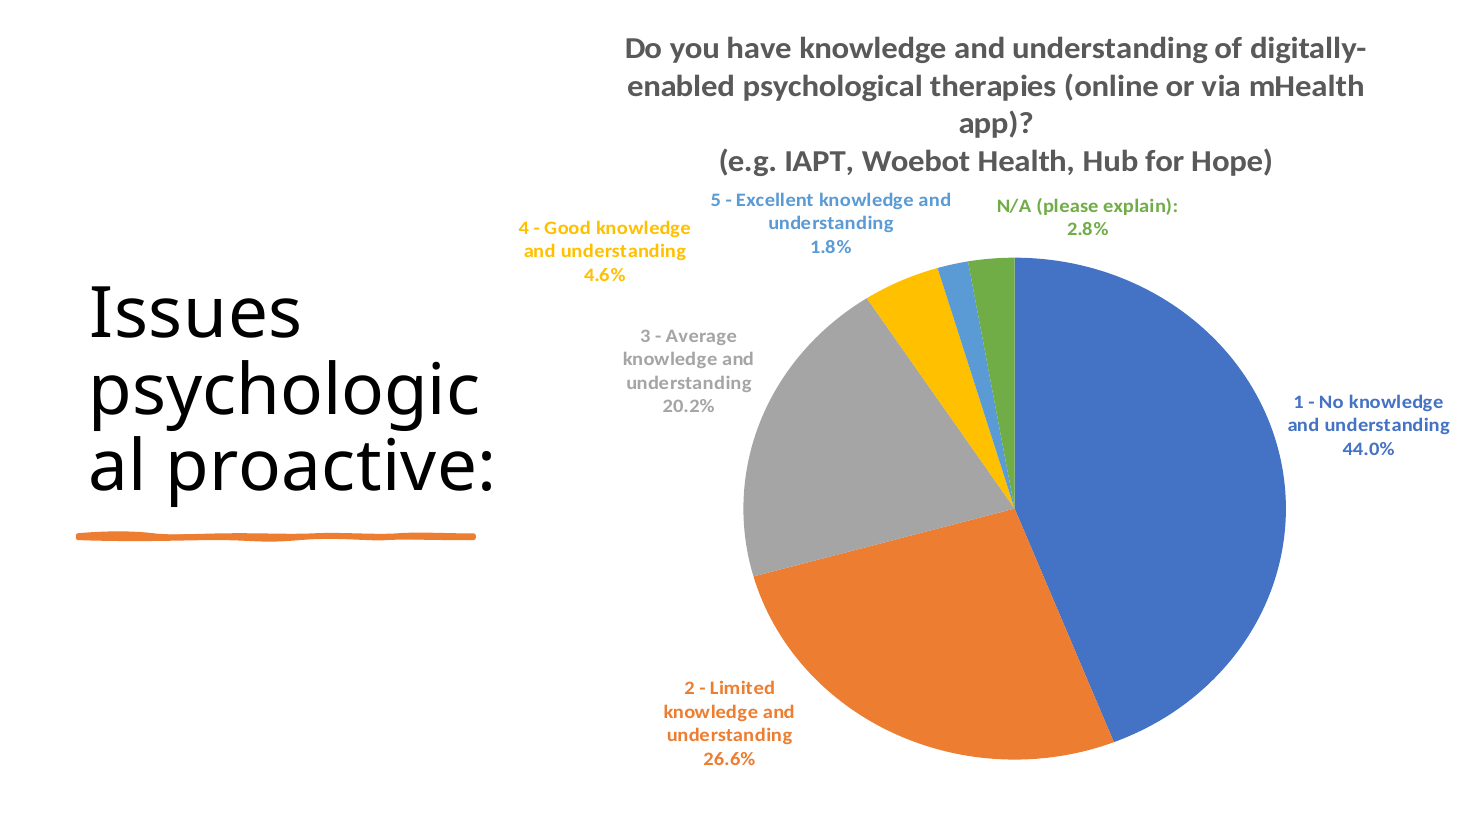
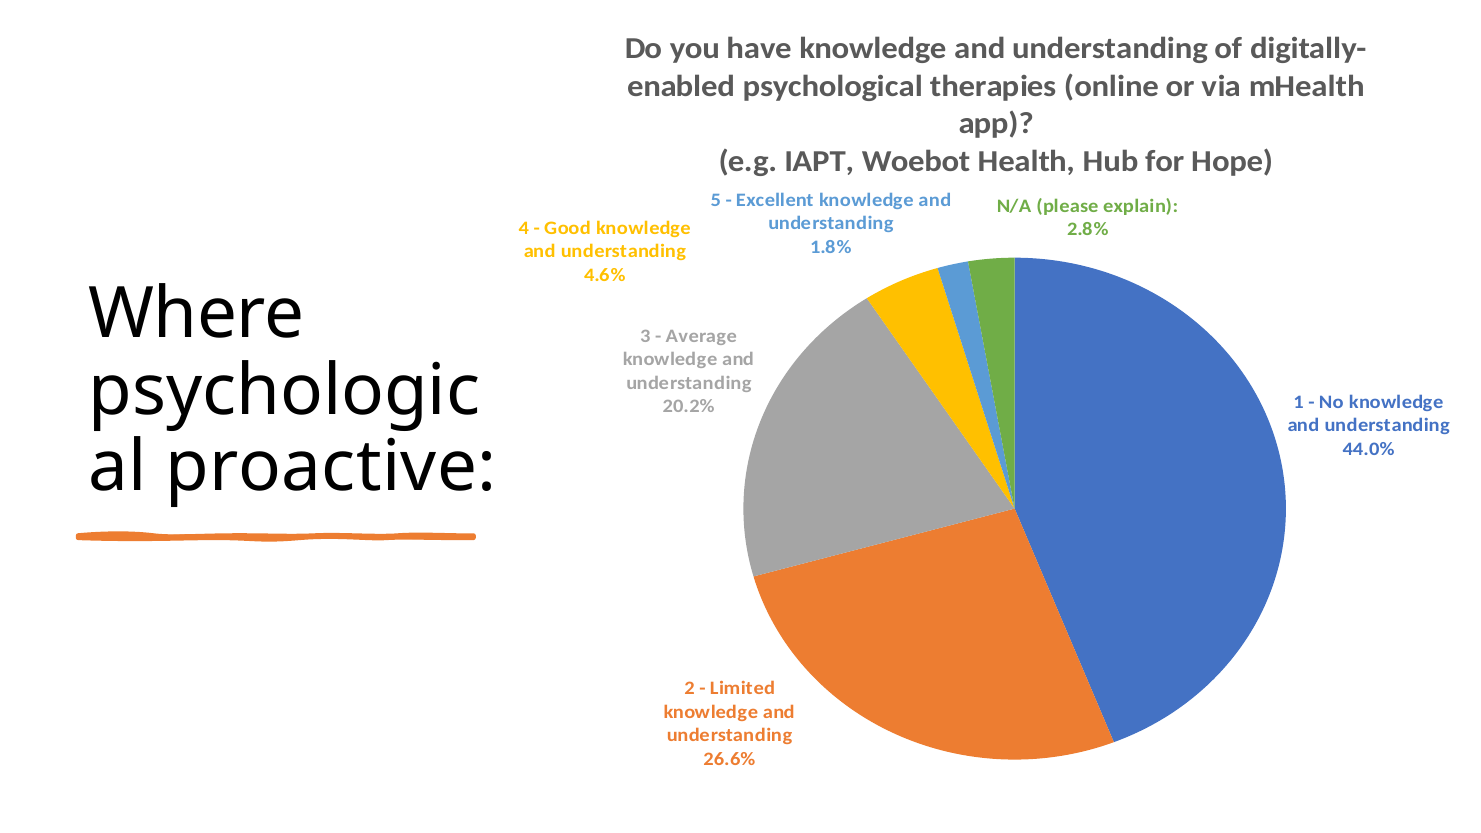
Issues: Issues -> Where
